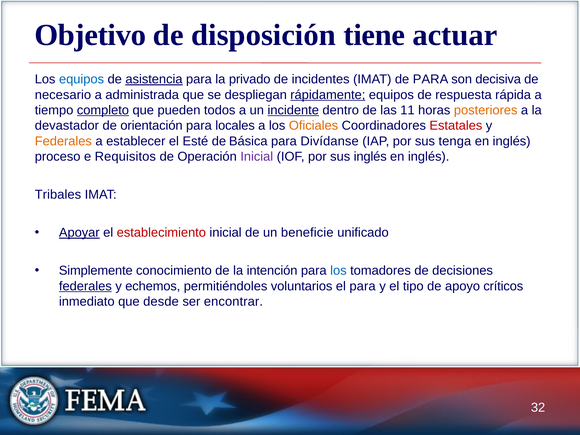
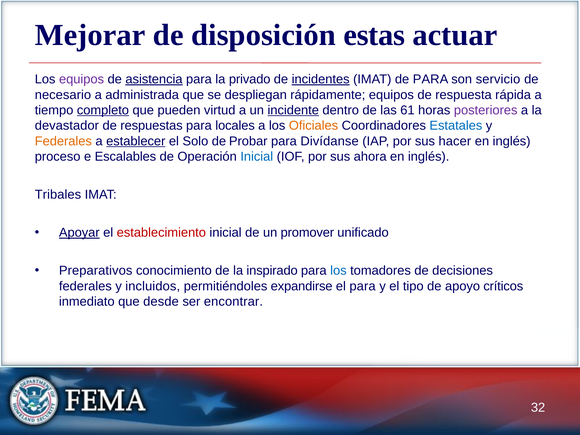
Objetivo: Objetivo -> Mejorar
tiene: tiene -> estas
equipos at (82, 79) colour: blue -> purple
incidentes underline: none -> present
decisiva: decisiva -> servicio
rápidamente underline: present -> none
todos: todos -> virtud
11: 11 -> 61
posteriores colour: orange -> purple
orientación: orientación -> respuestas
Estatales colour: red -> blue
establecer underline: none -> present
Esté: Esté -> Solo
Básica: Básica -> Probar
tenga: tenga -> hacer
Requisitos: Requisitos -> Escalables
Inicial at (257, 157) colour: purple -> blue
sus inglés: inglés -> ahora
beneficie: beneficie -> promover
Simplemente: Simplemente -> Preparativos
intención: intención -> inspirado
federales at (85, 286) underline: present -> none
echemos: echemos -> incluidos
voluntarios: voluntarios -> expandirse
